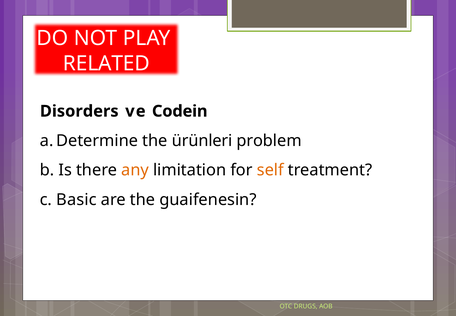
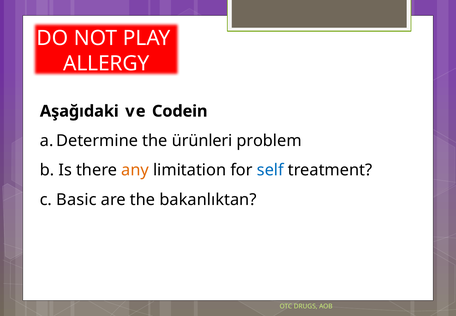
RELATED: RELATED -> ALLERGY
Disorders: Disorders -> Aşağıdaki
self colour: orange -> blue
guaifenesin: guaifenesin -> bakanlıktan
